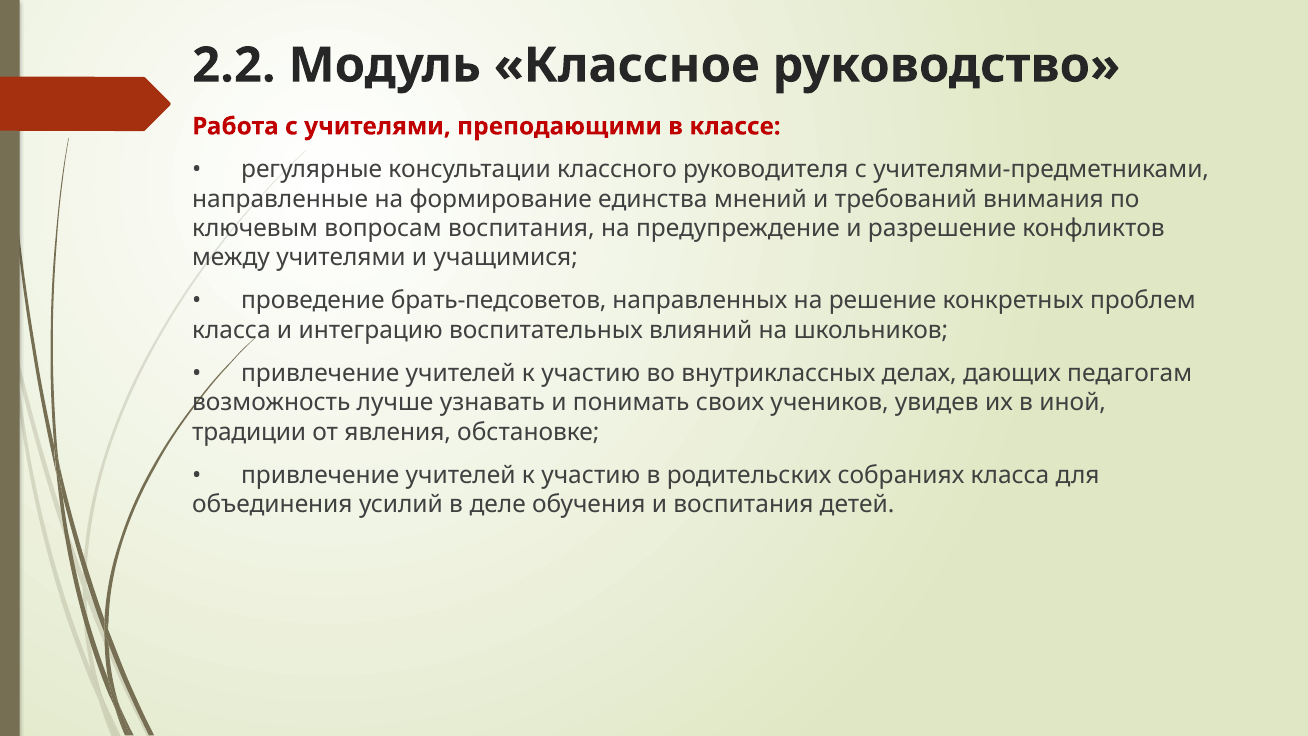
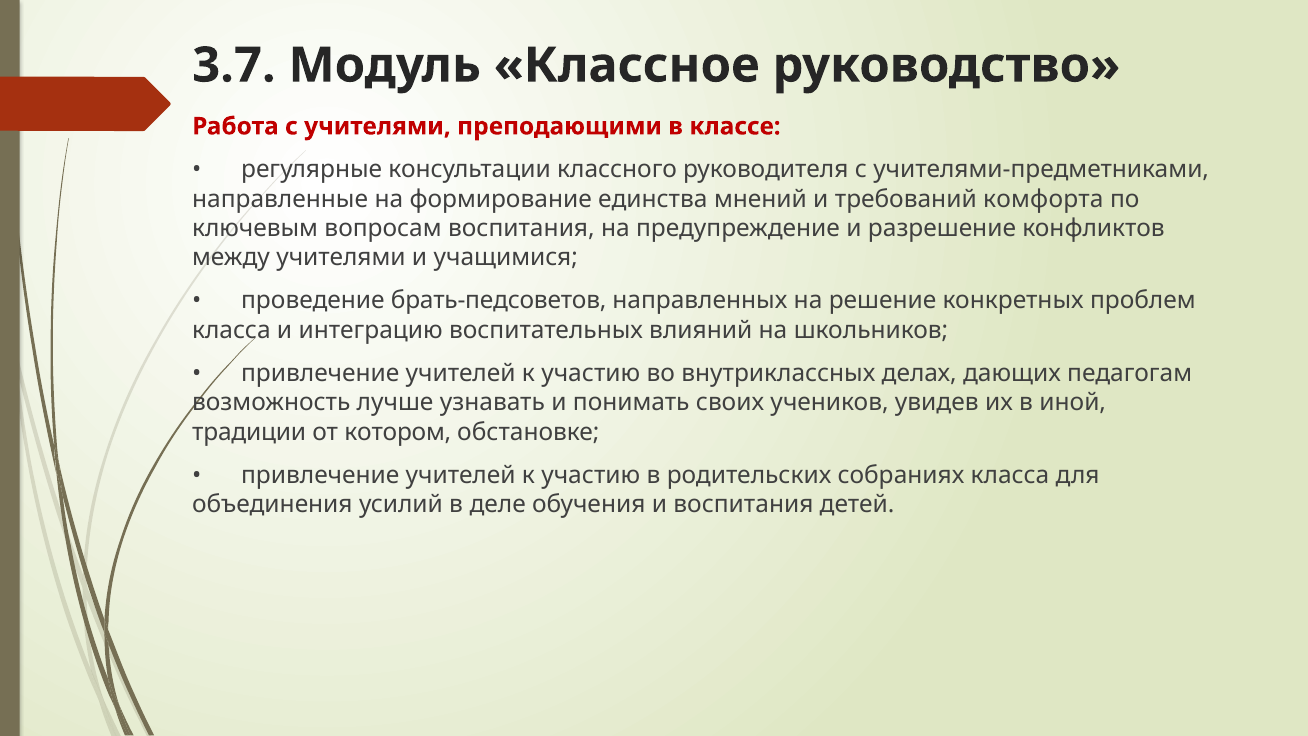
2.2: 2.2 -> 3.7
внимания: внимания -> комфорта
явления: явления -> котором
